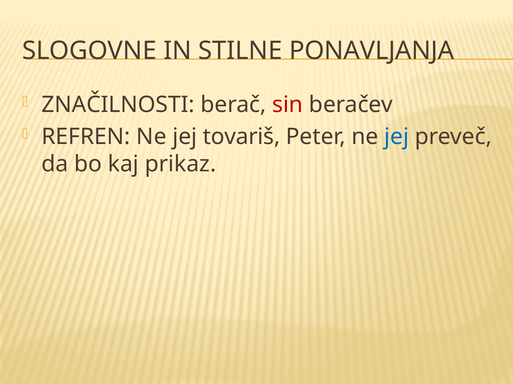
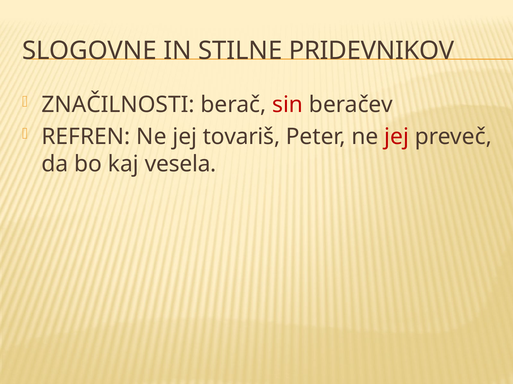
PONAVLJANJA: PONAVLJANJA -> PRIDEVNIKOV
jej at (397, 137) colour: blue -> red
prikaz: prikaz -> vesela
